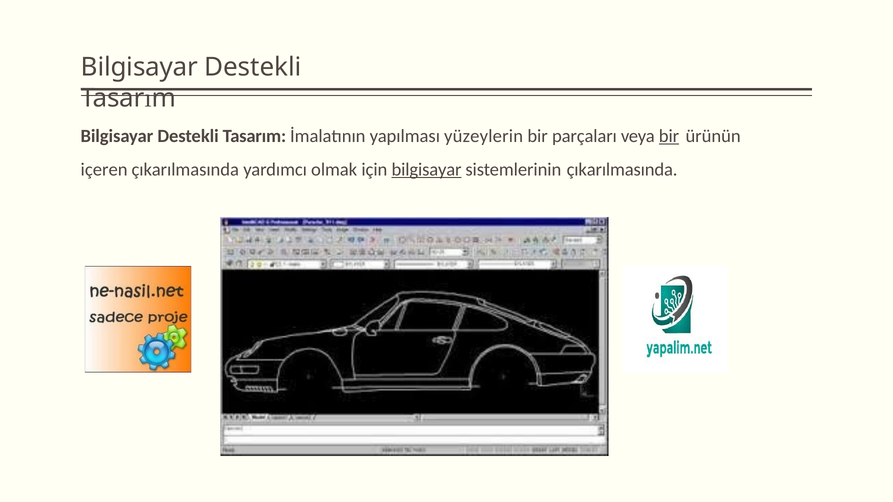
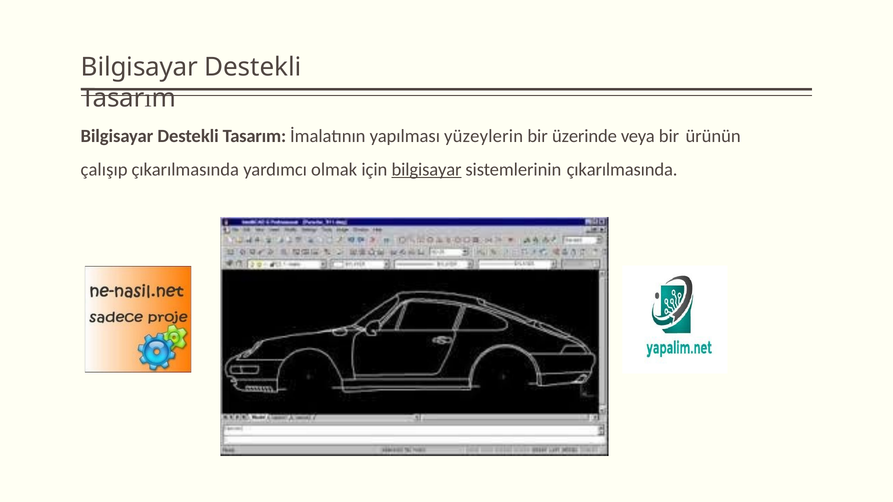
parçaları: parçaları -> üzerinde
bir at (669, 136) underline: present -> none
içeren: içeren -> çalışıp
